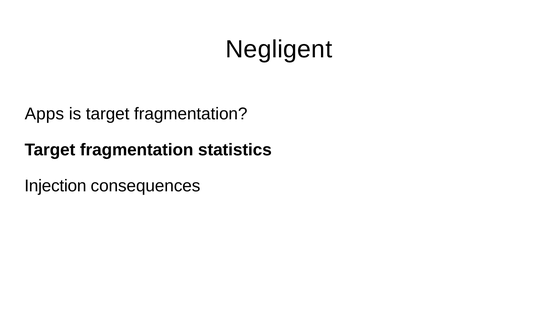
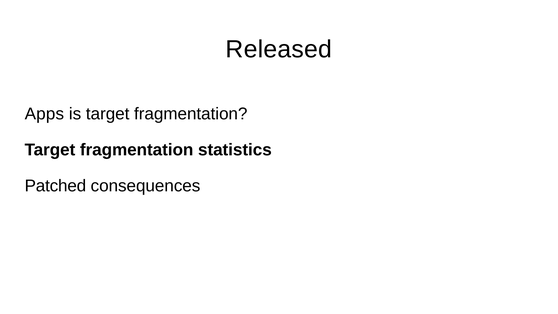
Negligent: Negligent -> Released
Injection: Injection -> Patched
